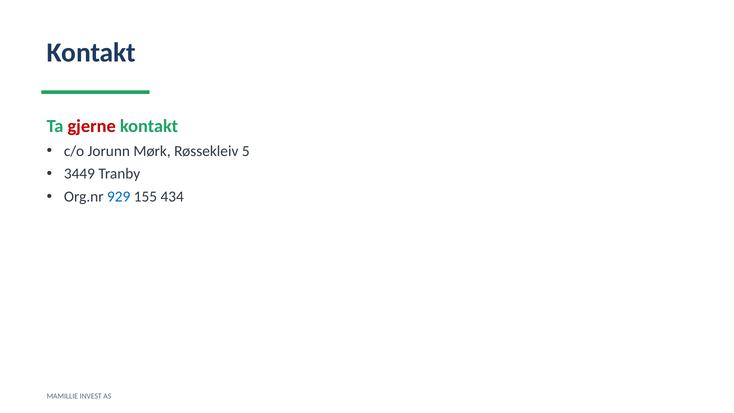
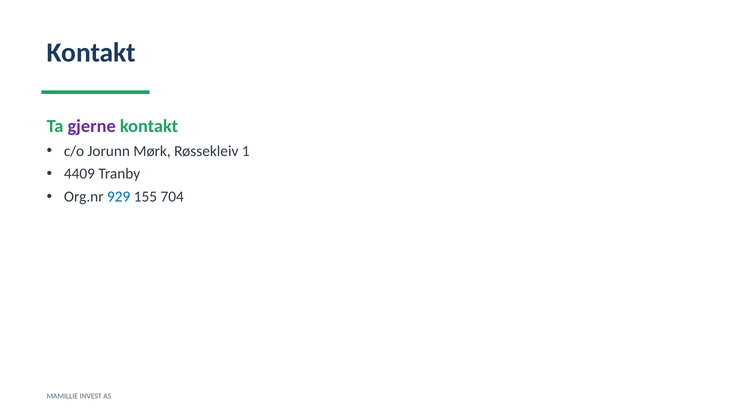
gjerne colour: red -> purple
5: 5 -> 1
3449: 3449 -> 4409
434: 434 -> 704
